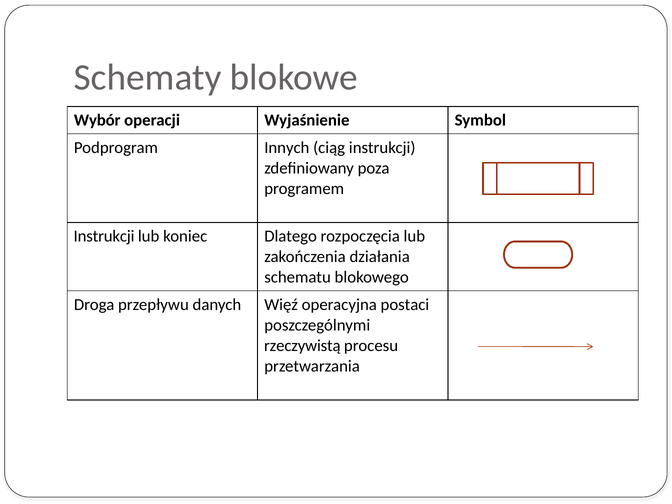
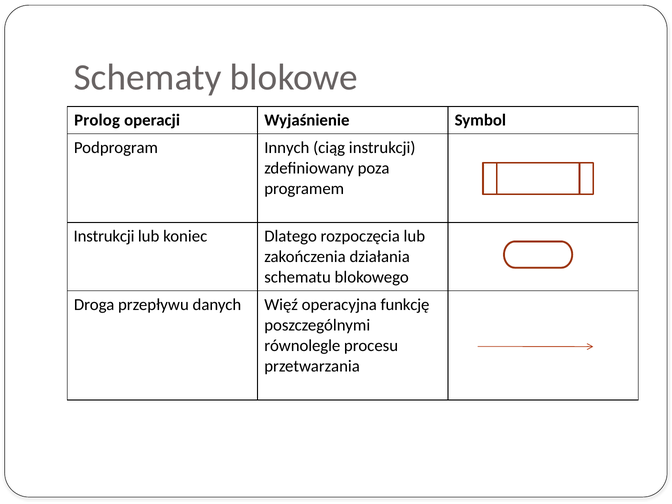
Wybór: Wybór -> Prolog
postaci: postaci -> funkcję
rzeczywistą: rzeczywistą -> równolegle
